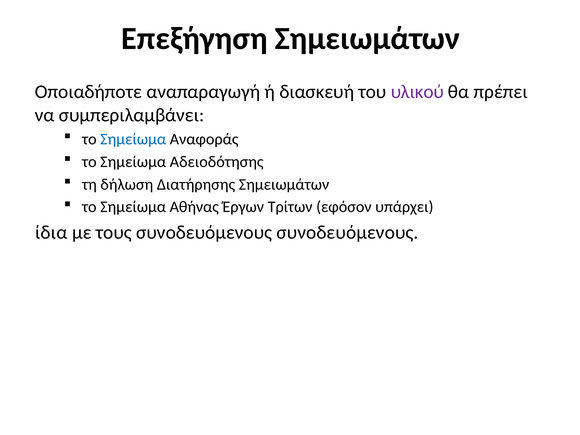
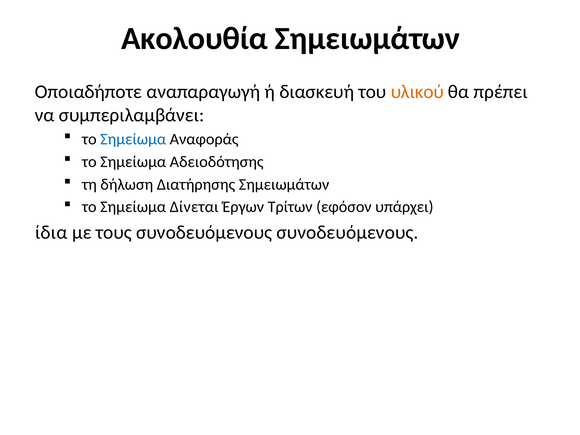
Επεξήγηση: Επεξήγηση -> Ακολουθία
υλικού colour: purple -> orange
Αθήνας: Αθήνας -> Δίνεται
